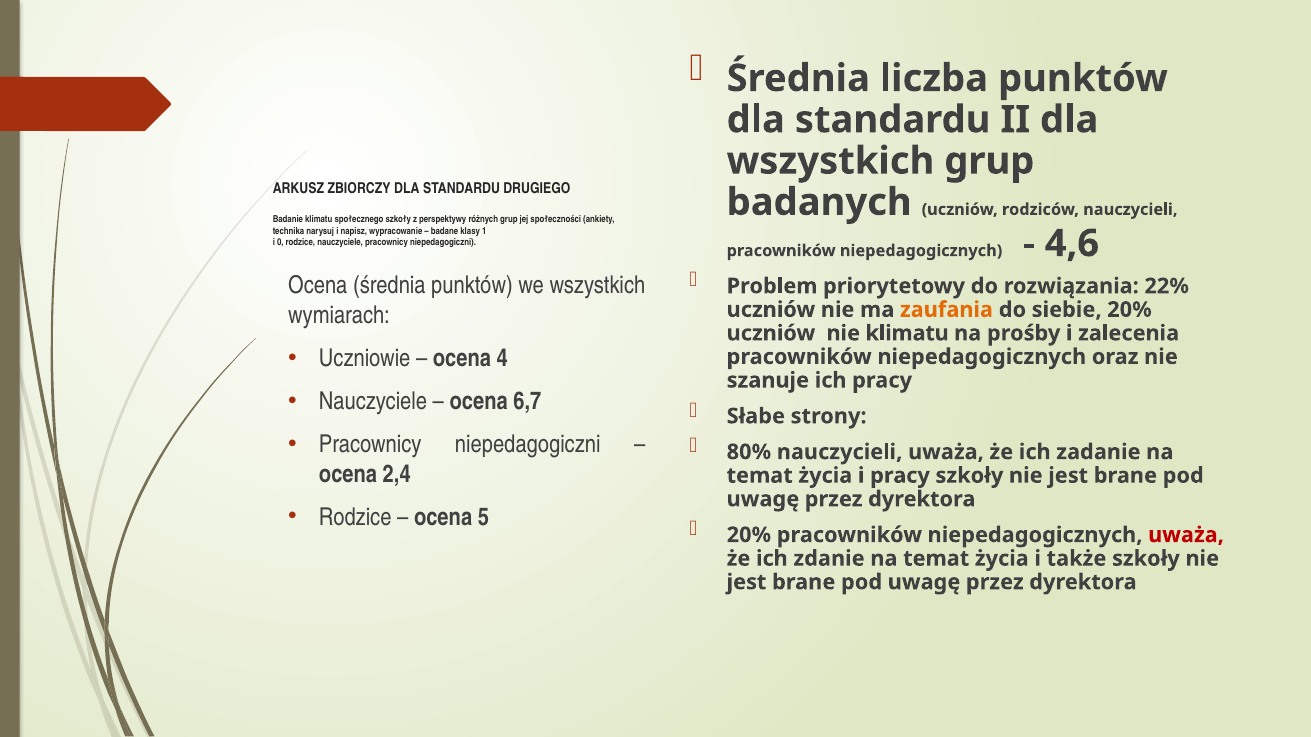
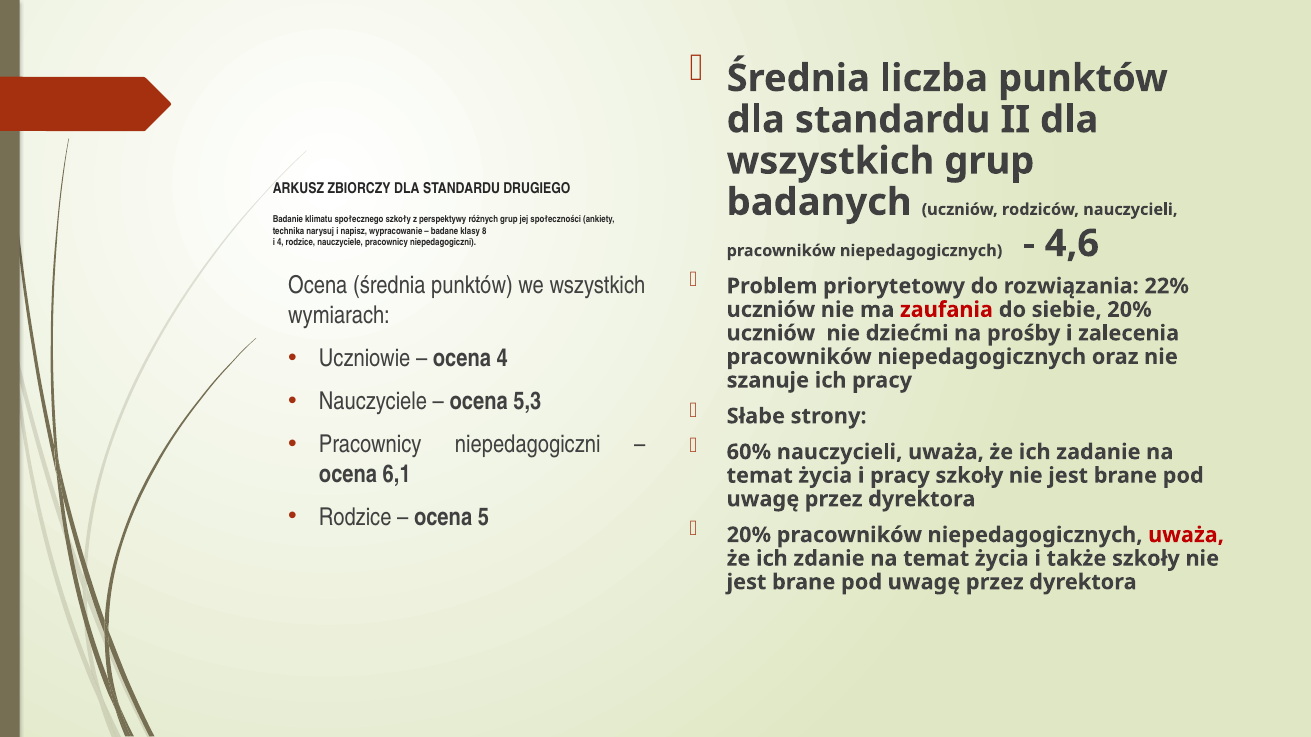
1: 1 -> 8
i 0: 0 -> 4
zaufania colour: orange -> red
nie klimatu: klimatu -> dziećmi
6,7: 6,7 -> 5,3
80%: 80% -> 60%
2,4: 2,4 -> 6,1
